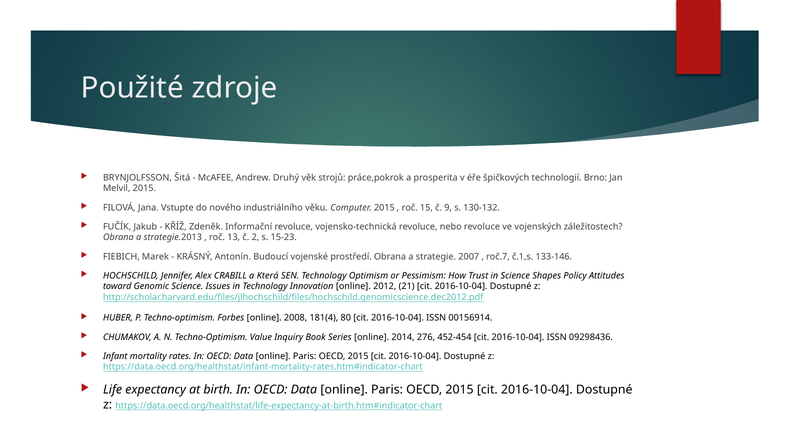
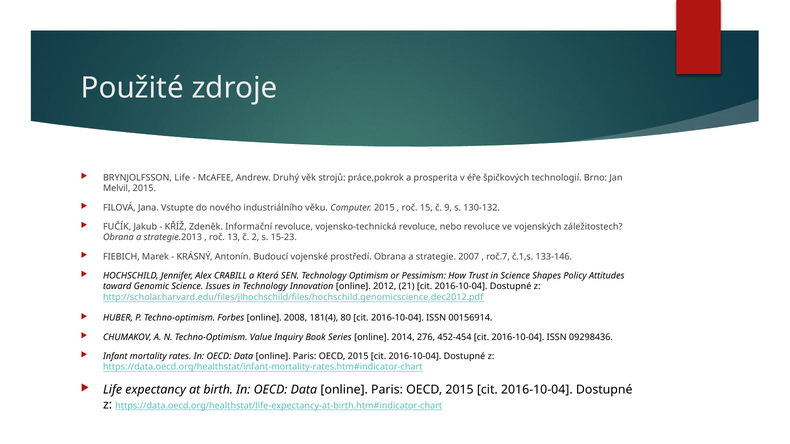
BRYNJOLFSSON Šitá: Šitá -> Life
